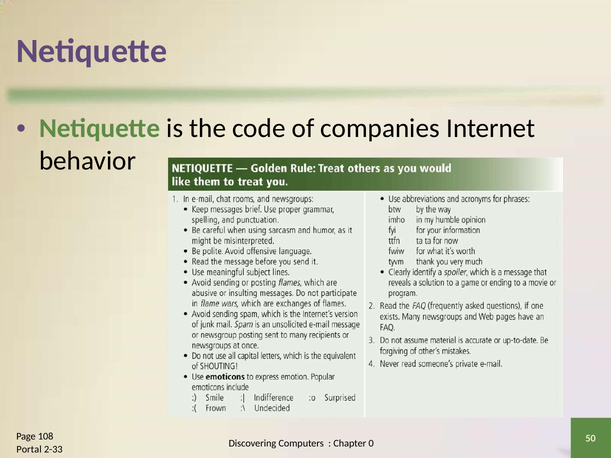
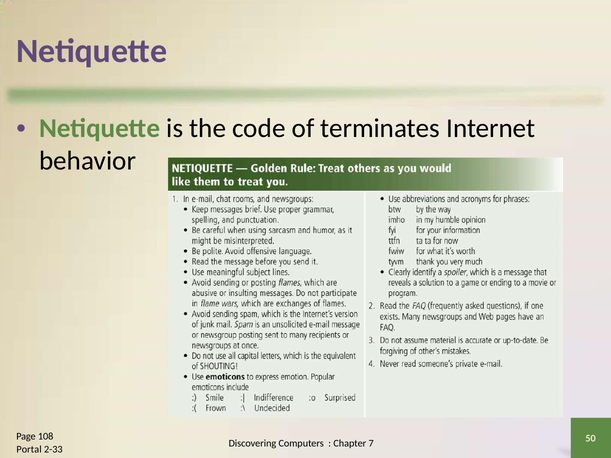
companies: companies -> terminates
0: 0 -> 7
